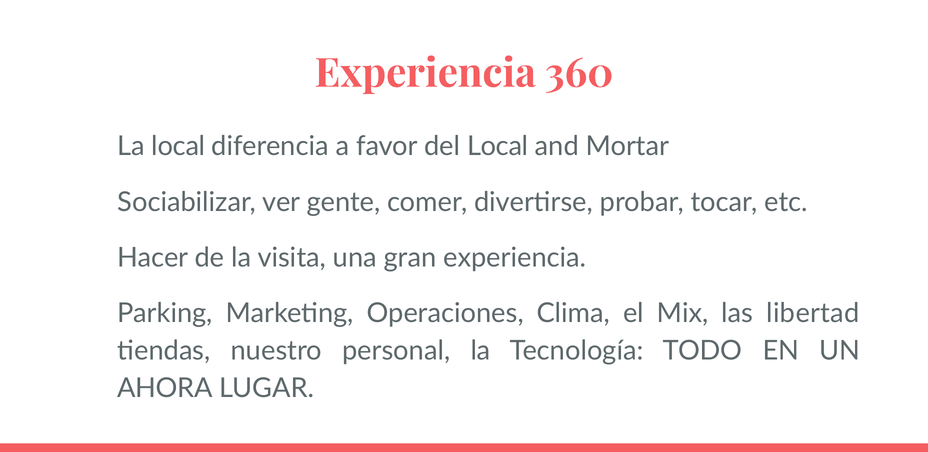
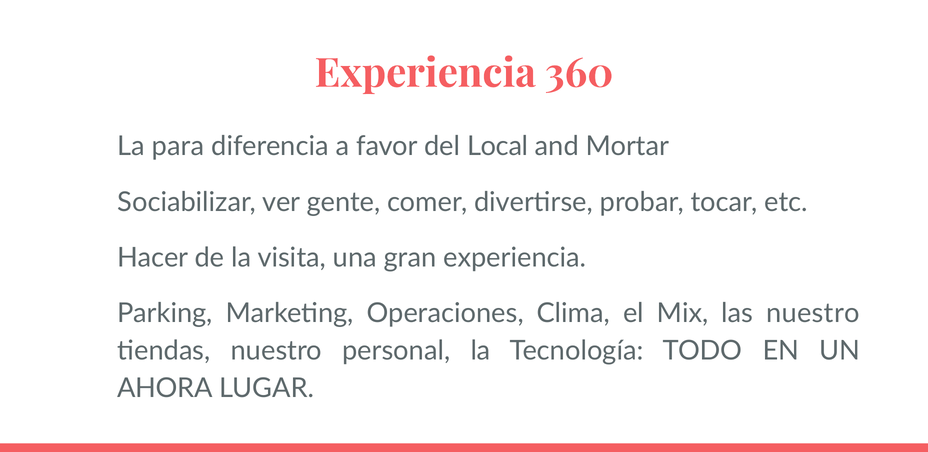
La local: local -> para
las libertad: libertad -> nuestro
